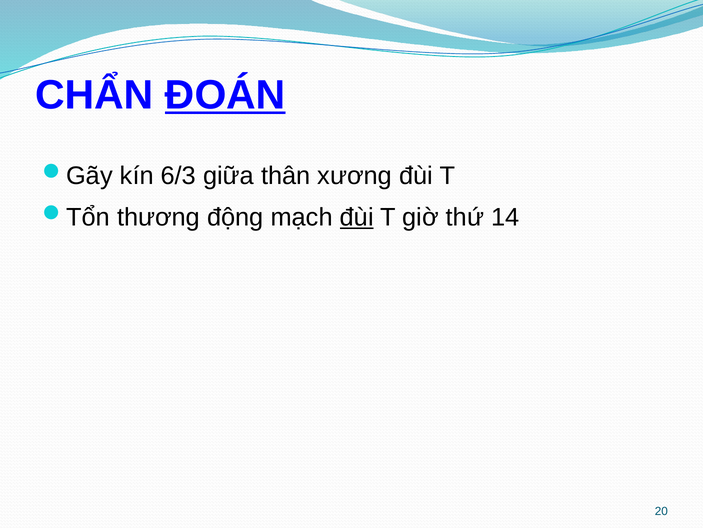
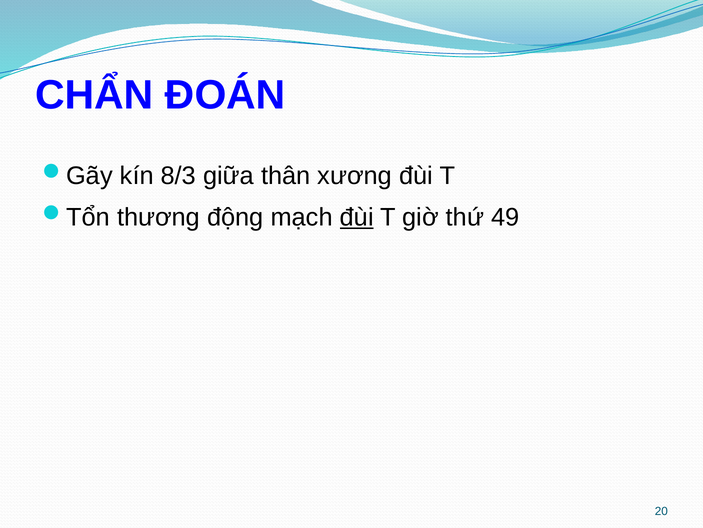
ĐOÁN underline: present -> none
6/3: 6/3 -> 8/3
14: 14 -> 49
